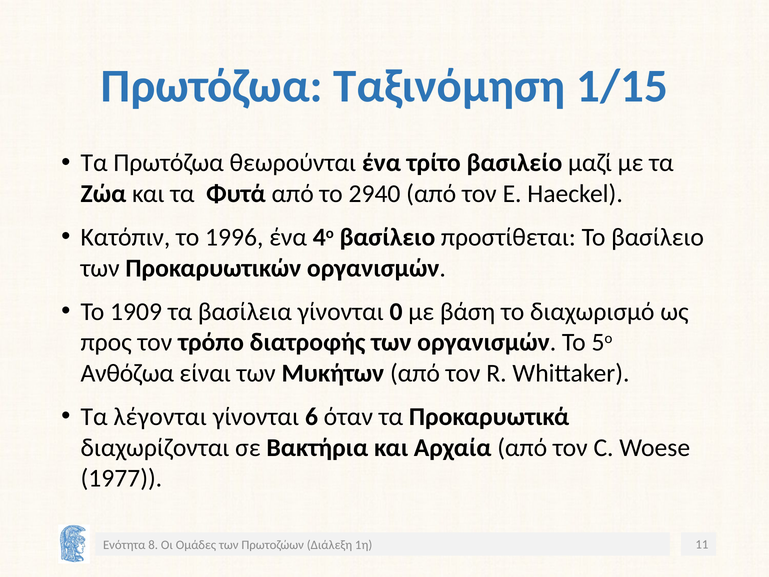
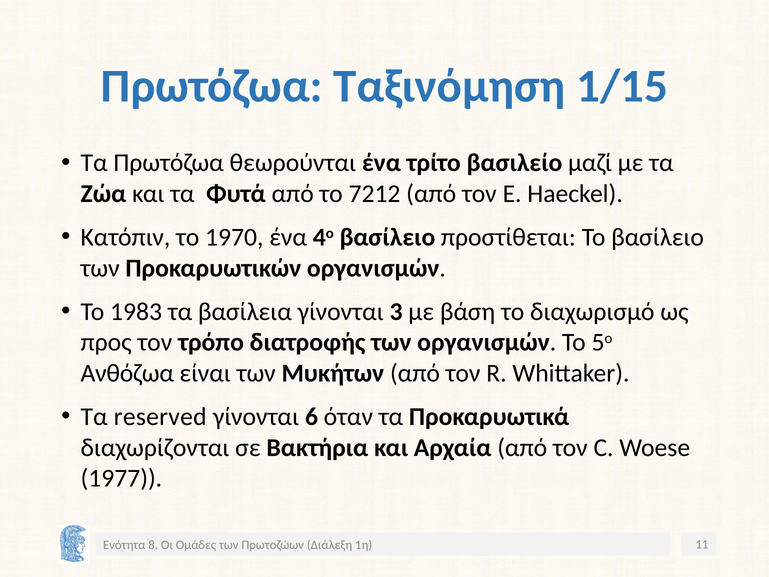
2940: 2940 -> 7212
1996: 1996 -> 1970
1909: 1909 -> 1983
0: 0 -> 3
λέγονται: λέγονται -> reserved
